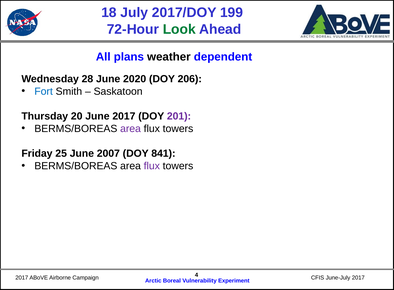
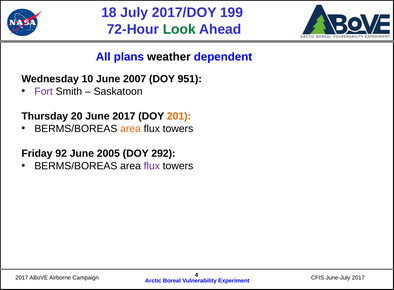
28: 28 -> 10
2020: 2020 -> 2007
206: 206 -> 951
Fort colour: blue -> purple
201 colour: purple -> orange
area at (131, 129) colour: purple -> orange
25: 25 -> 92
2007: 2007 -> 2005
841: 841 -> 292
